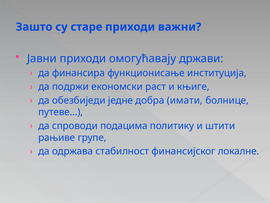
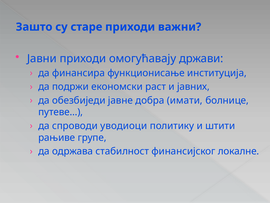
књиге: књиге -> јавних
једне: једне -> јавне
подацима: подацима -> уводиоци
